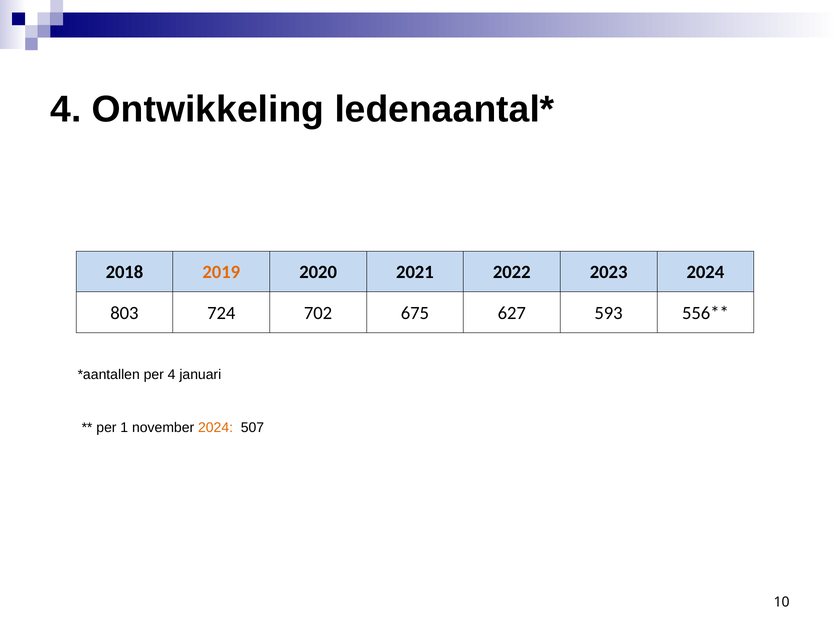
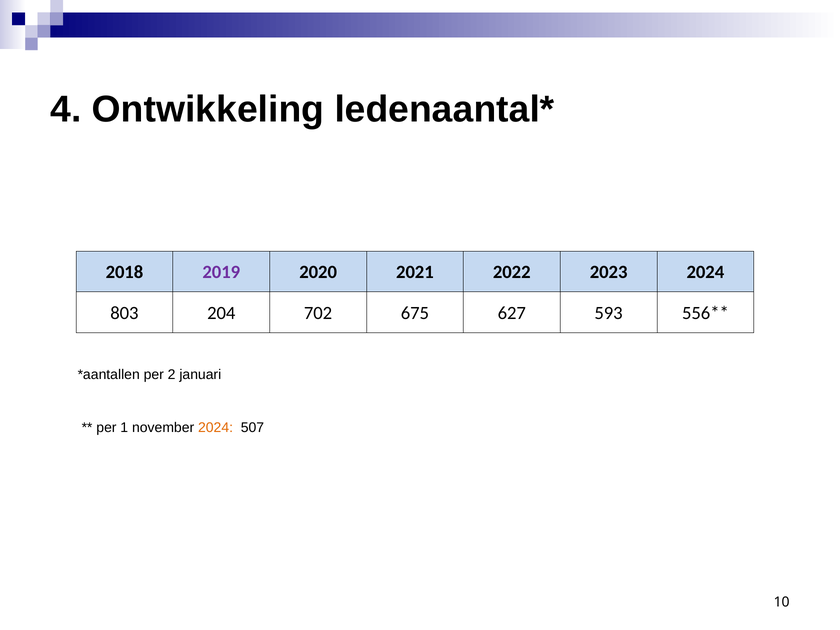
2019 colour: orange -> purple
724: 724 -> 204
per 4: 4 -> 2
